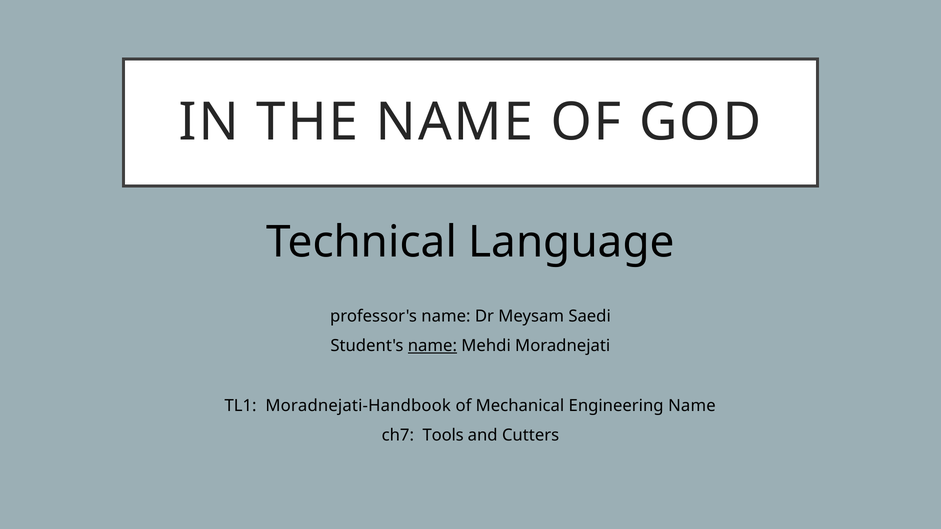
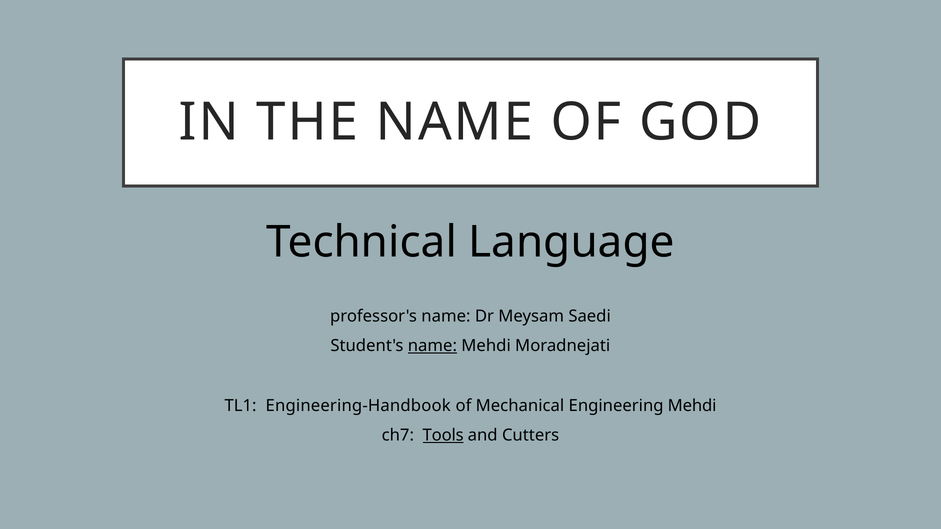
Moradnejati-Handbook: Moradnejati-Handbook -> Engineering-Handbook
Engineering Name: Name -> Mehdi
Tools underline: none -> present
